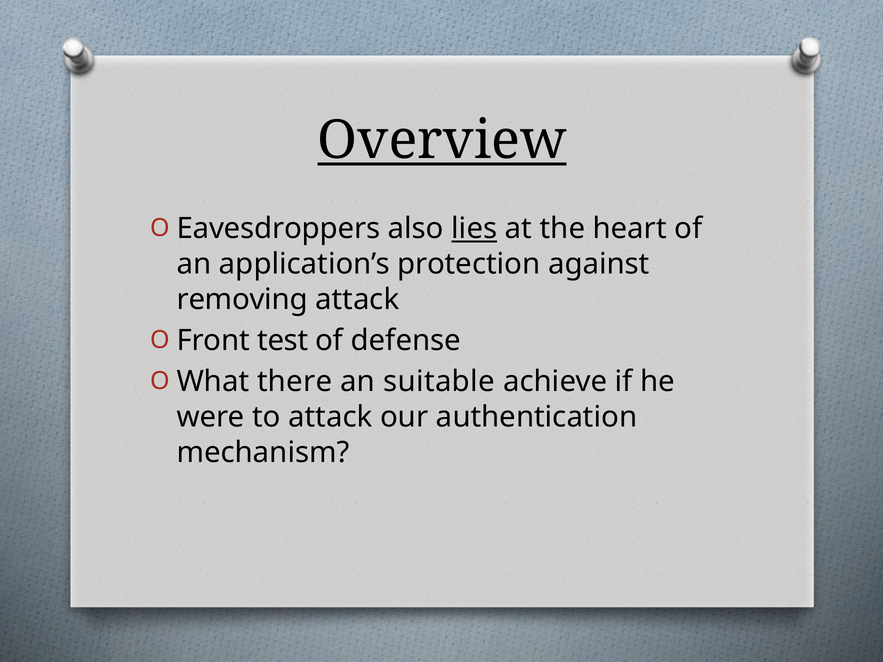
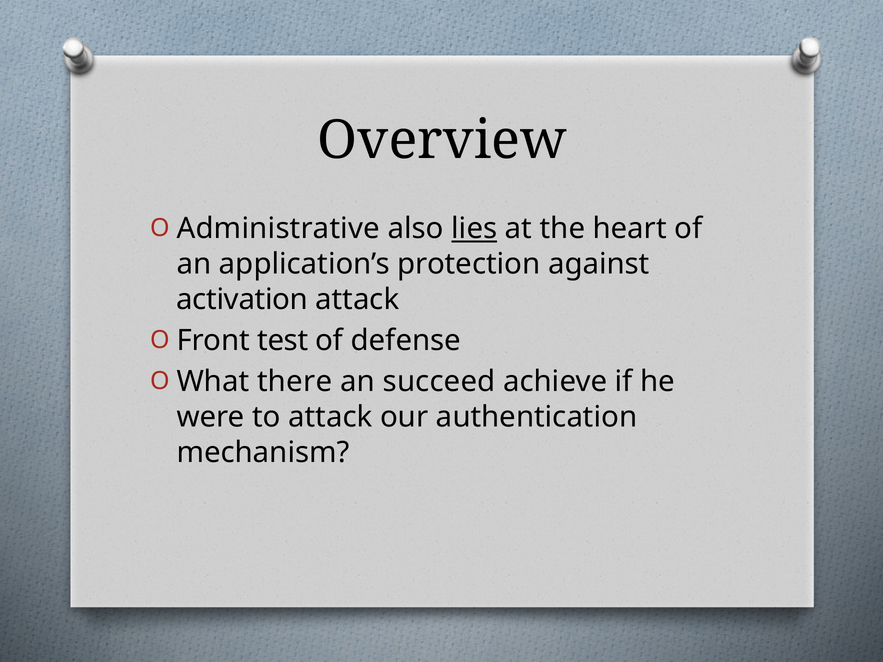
Overview underline: present -> none
Eavesdroppers: Eavesdroppers -> Administrative
removing: removing -> activation
suitable: suitable -> succeed
